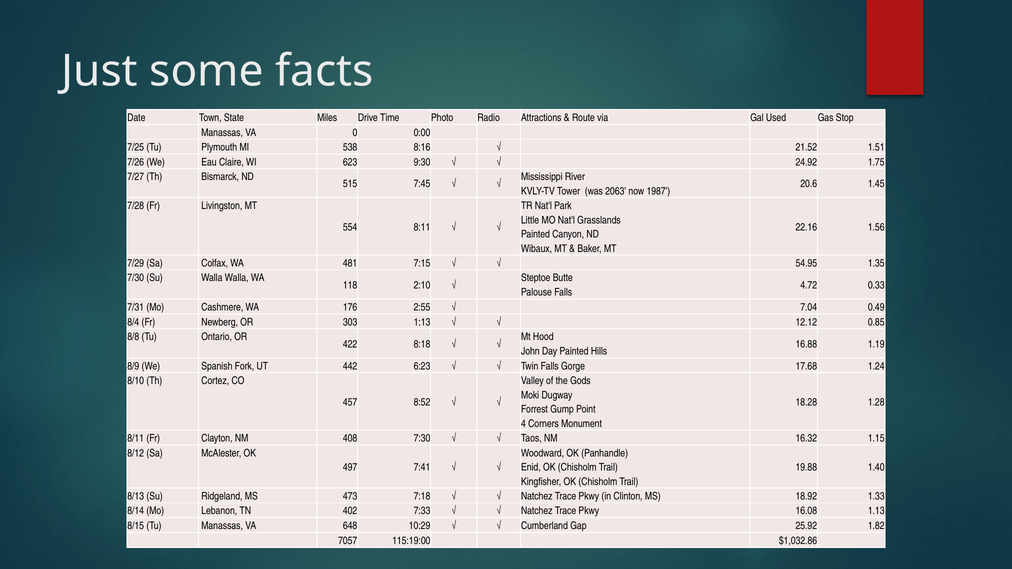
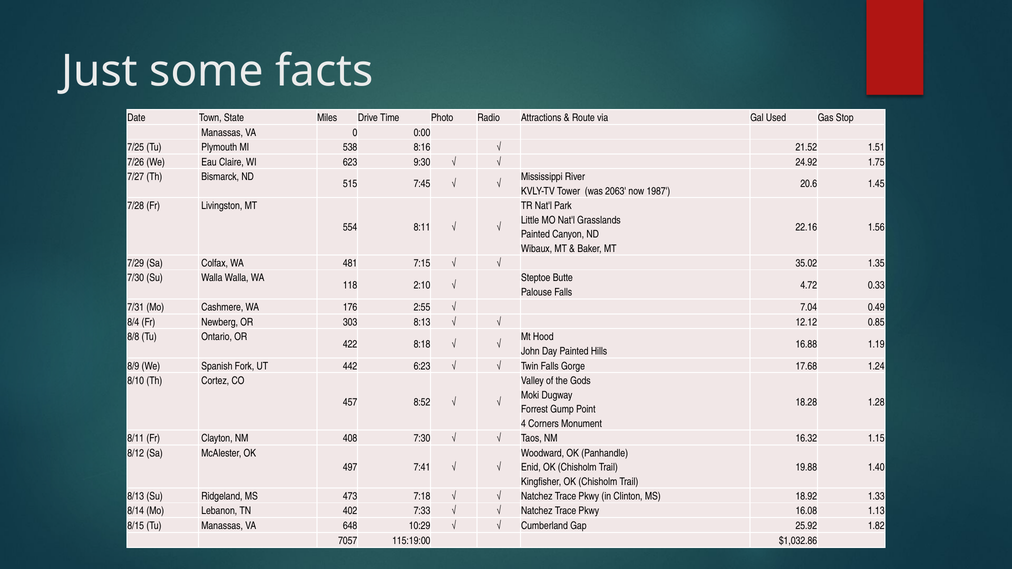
54.95: 54.95 -> 35.02
1:13: 1:13 -> 8:13
